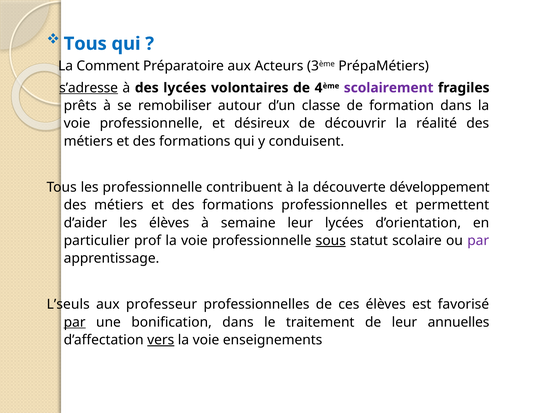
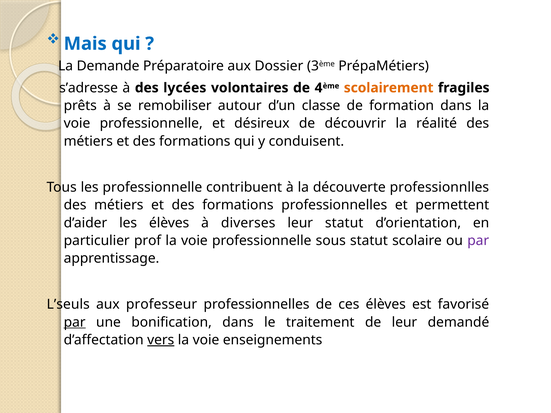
Tous at (85, 44): Tous -> Mais
Comment: Comment -> Demande
Acteurs: Acteurs -> Dossier
s’adresse underline: present -> none
scolairement colour: purple -> orange
développement: développement -> professionnlles
semaine: semaine -> diverses
leur lycées: lycées -> statut
sous underline: present -> none
annuelles: annuelles -> demandé
